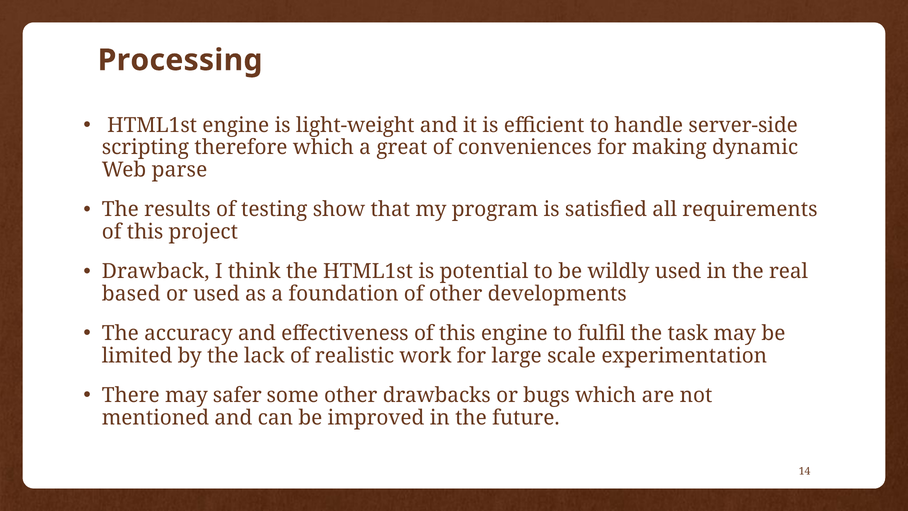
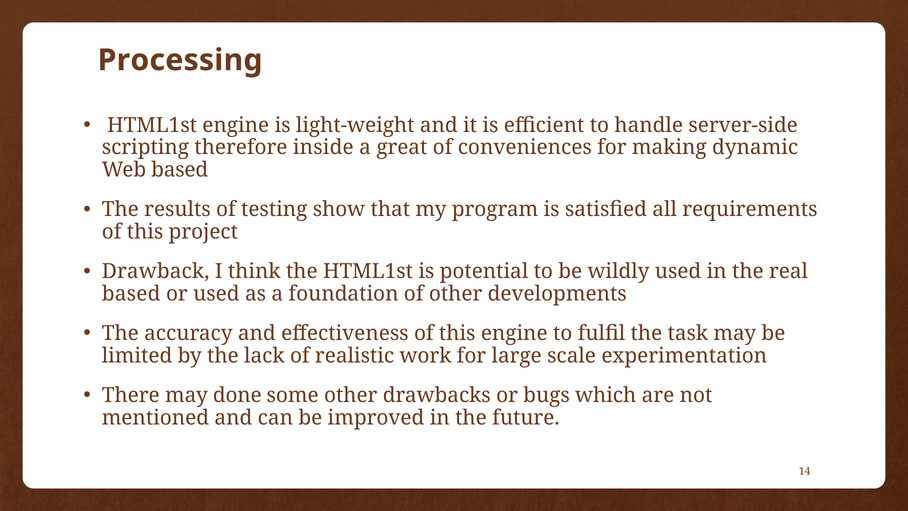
therefore which: which -> inside
Web parse: parse -> based
safer: safer -> done
